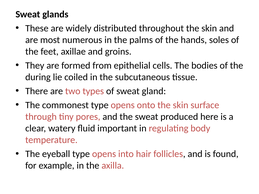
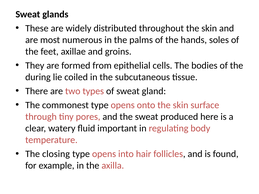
eyeball: eyeball -> closing
